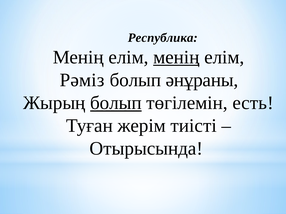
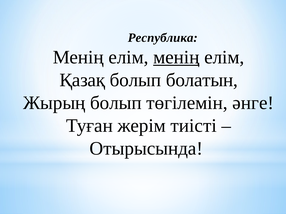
Рәміз: Рәміз -> Қазақ
әнұраны: әнұраны -> болатын
болып at (116, 103) underline: present -> none
есть: есть -> әнге
